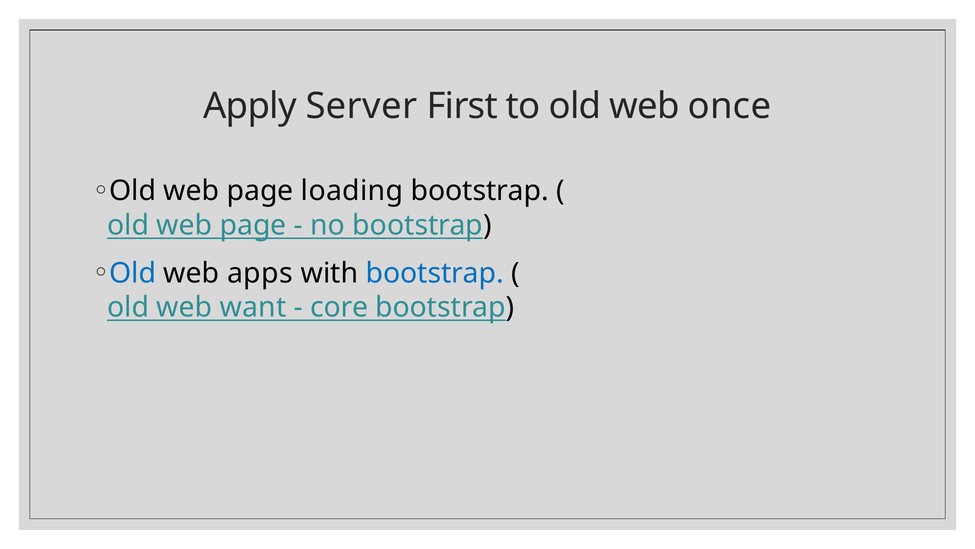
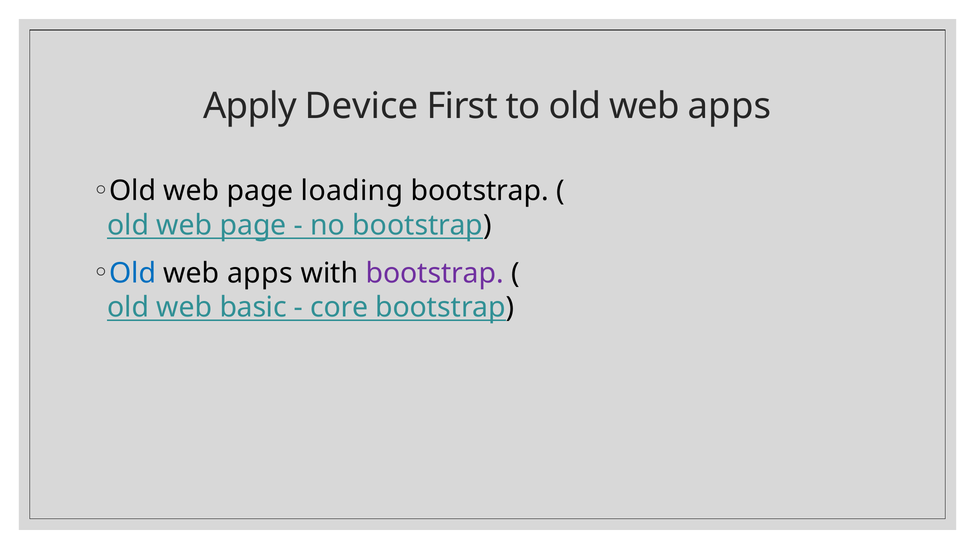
Server: Server -> Device
to old web once: once -> apps
bootstrap at (435, 273) colour: blue -> purple
want: want -> basic
